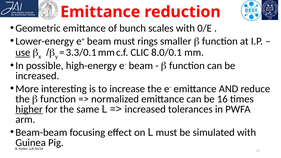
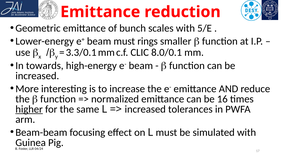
0/E: 0/E -> 5/E
use underline: present -> none
possible: possible -> towards
